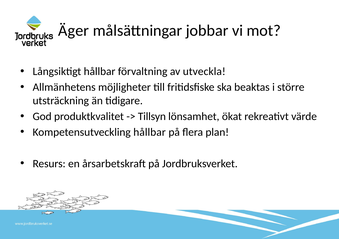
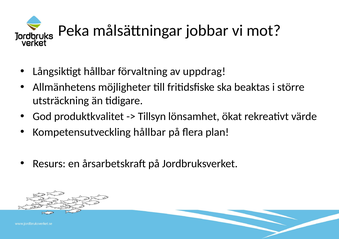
Äger: Äger -> Peka
utveckla: utveckla -> uppdrag
